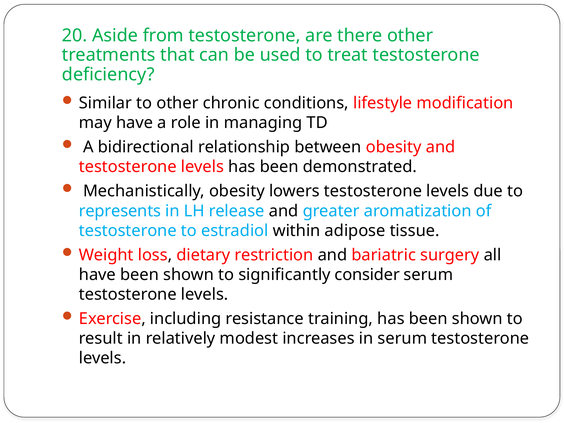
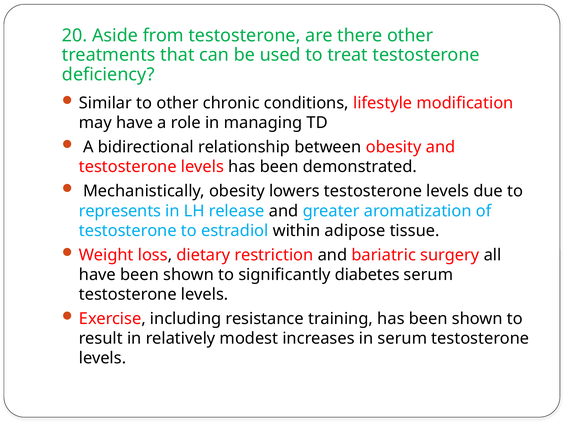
consider: consider -> diabetes
